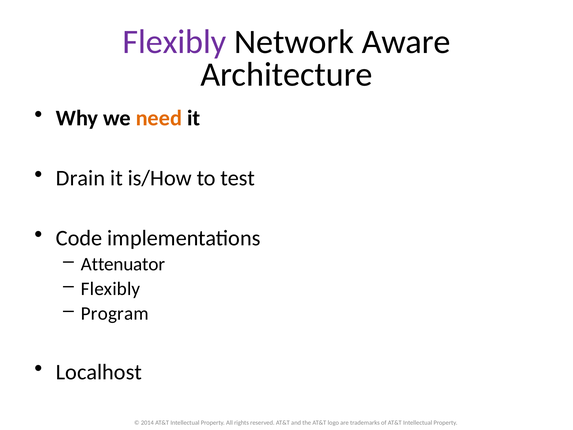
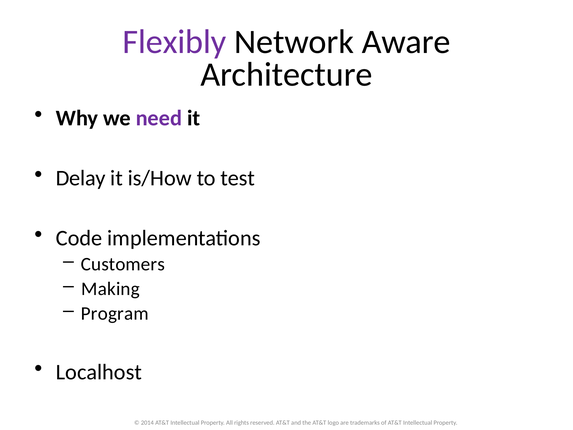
need colour: orange -> purple
Drain: Drain -> Delay
Attenuator: Attenuator -> Customers
Flexibly at (111, 289): Flexibly -> Making
